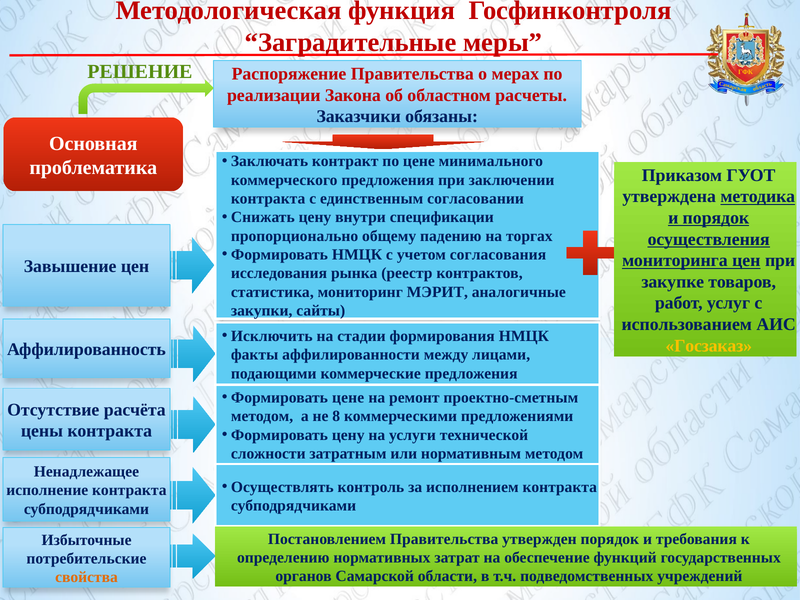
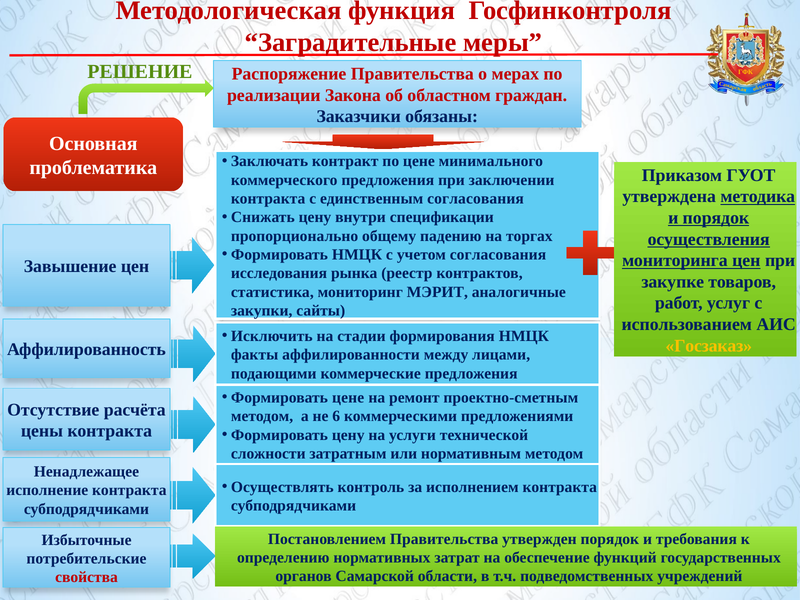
расчеты: расчеты -> граждан
единственным согласовании: согласовании -> согласования
8: 8 -> 6
свойства colour: orange -> red
